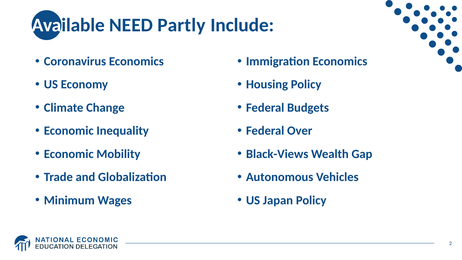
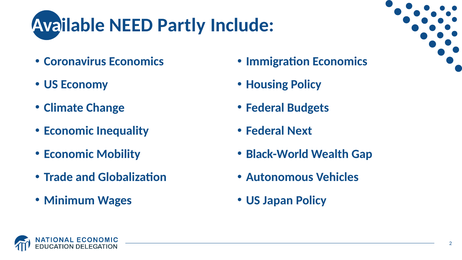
Over: Over -> Next
Black-Views: Black-Views -> Black-World
